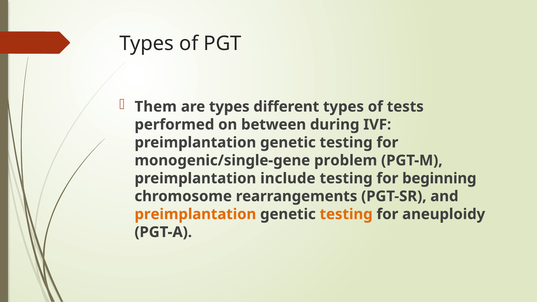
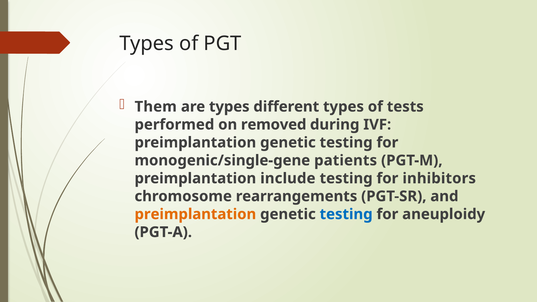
between: between -> removed
problem: problem -> patients
beginning: beginning -> inhibitors
testing at (346, 214) colour: orange -> blue
